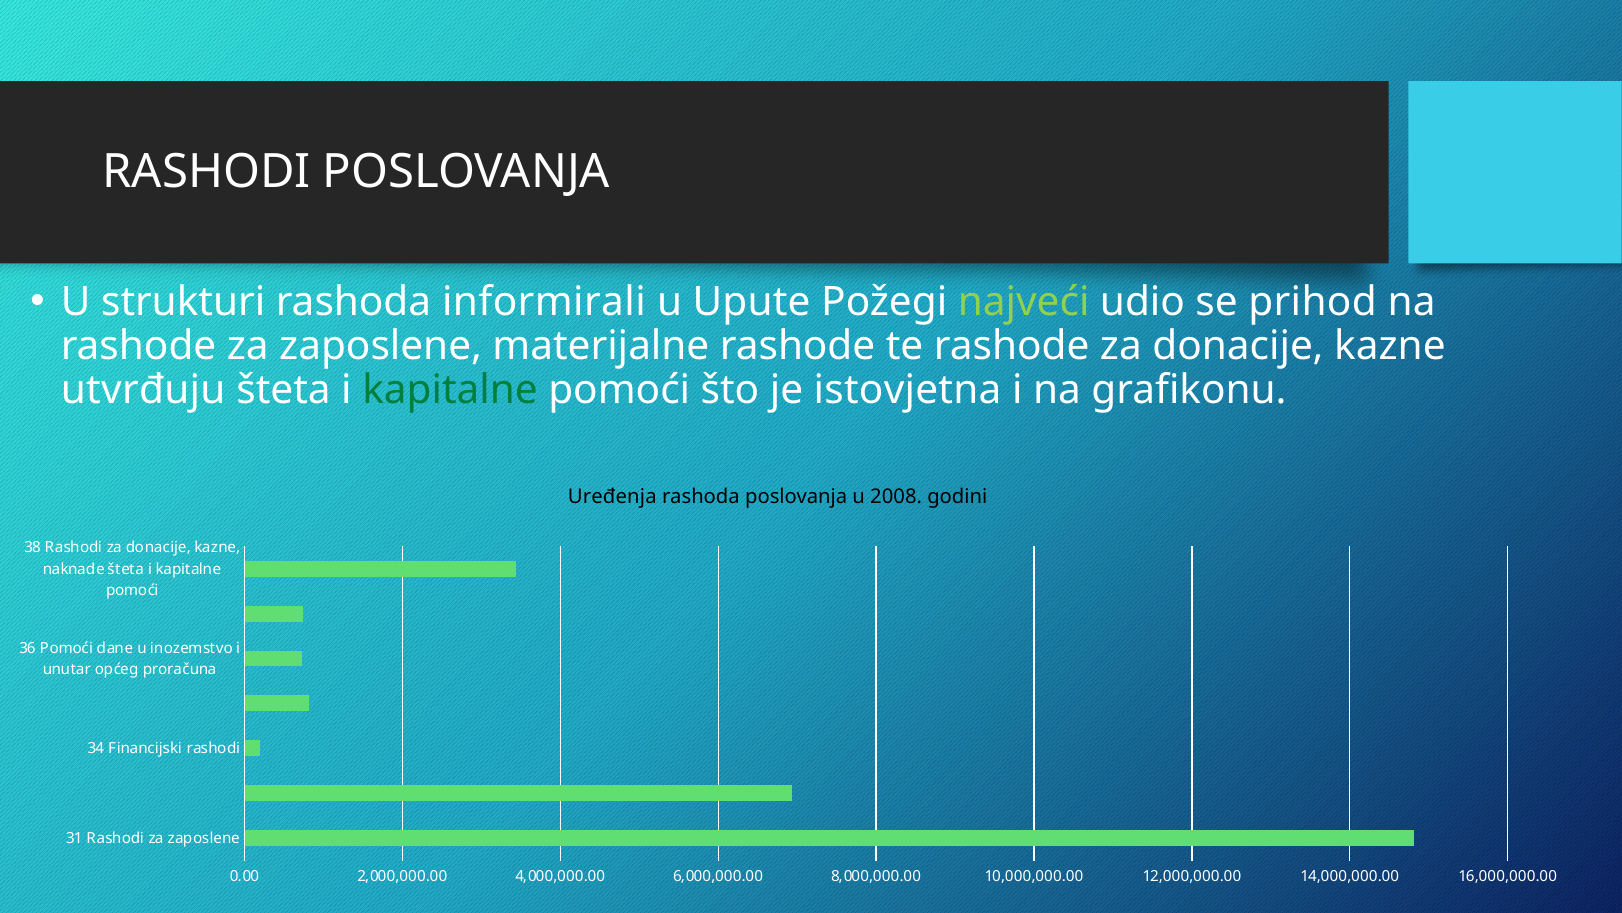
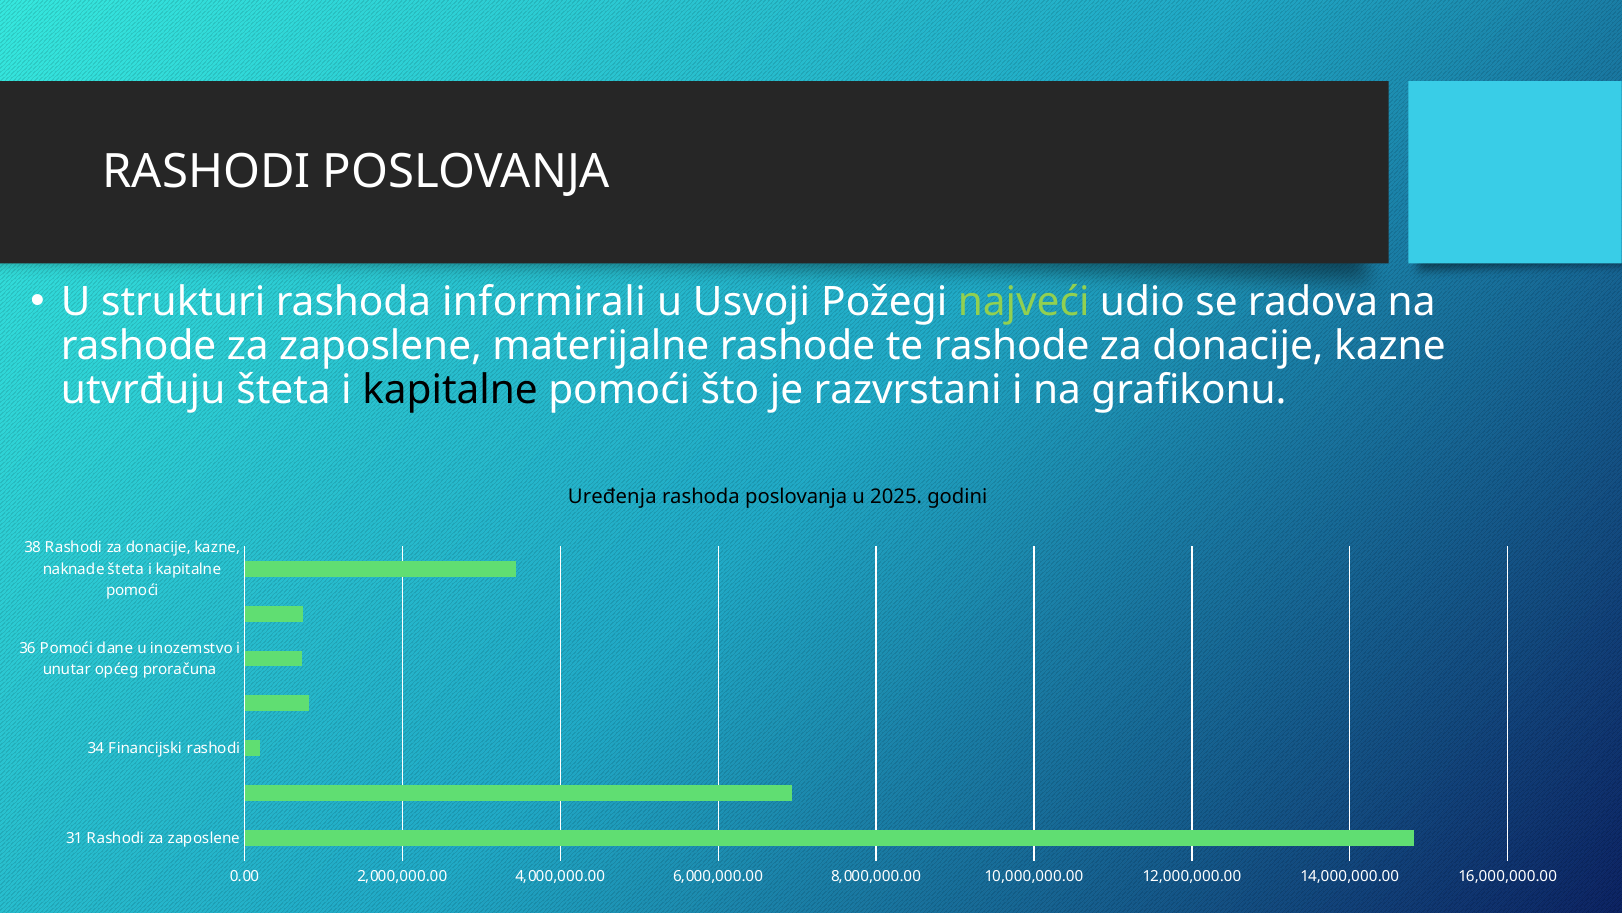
Upute: Upute -> Usvoji
prihod: prihod -> radova
kapitalne at (450, 389) colour: green -> black
istovjetna: istovjetna -> razvrstani
2008: 2008 -> 2025
